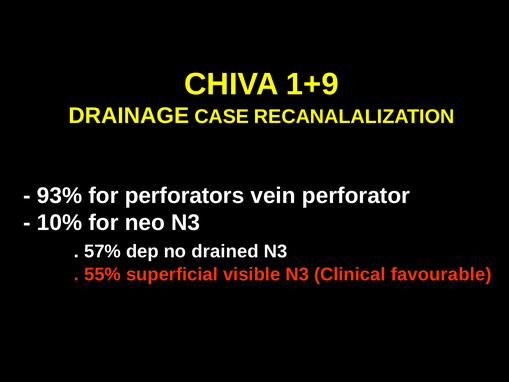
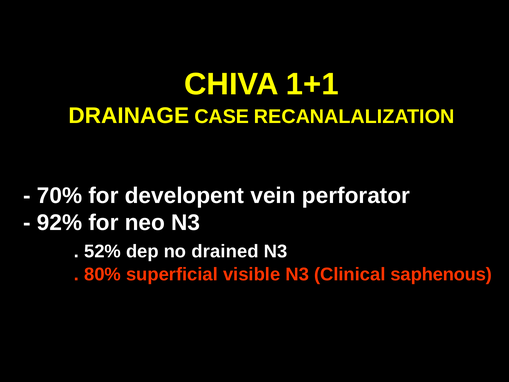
1+9: 1+9 -> 1+1
93%: 93% -> 70%
perforators: perforators -> developent
10%: 10% -> 92%
57%: 57% -> 52%
55%: 55% -> 80%
favourable: favourable -> saphenous
